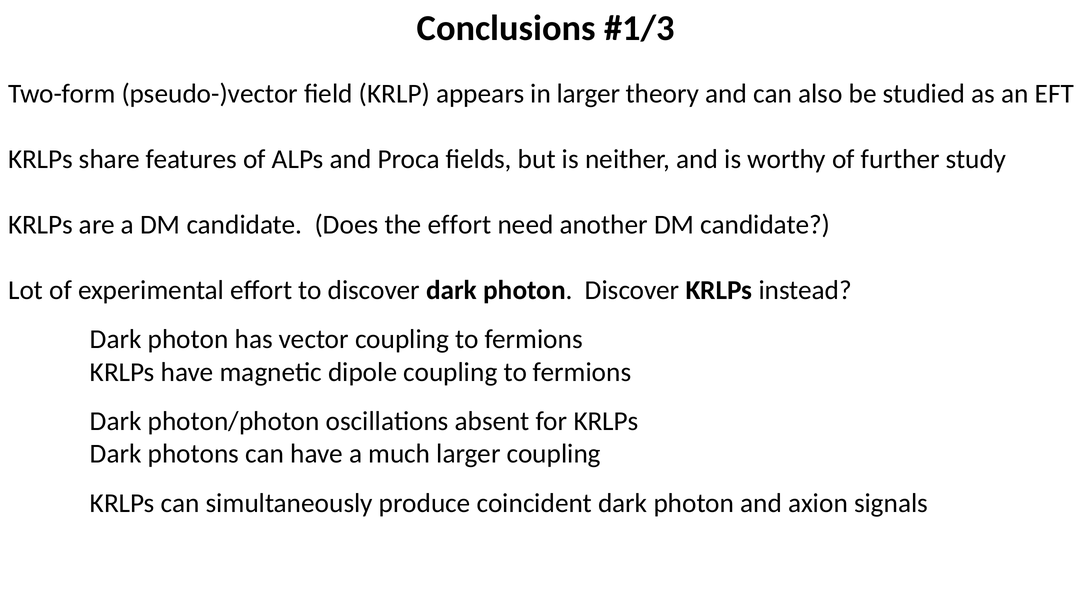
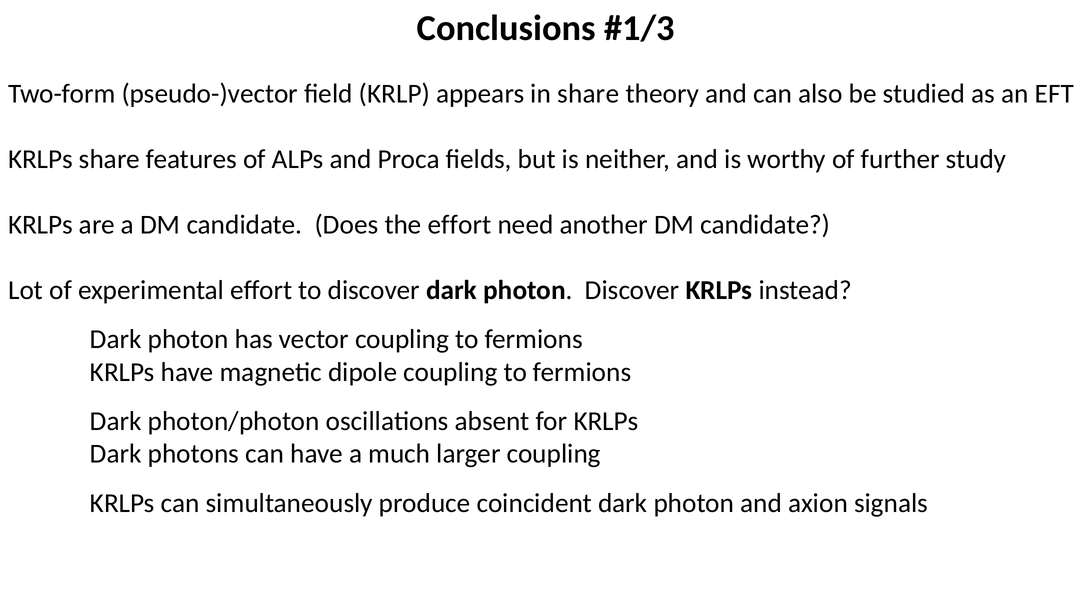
in larger: larger -> share
